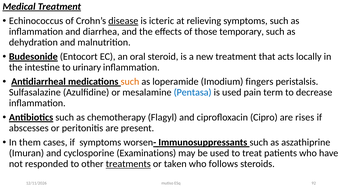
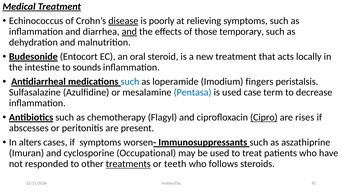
icteric: icteric -> poorly
and at (129, 32) underline: none -> present
urinary: urinary -> sounds
such at (130, 82) colour: orange -> blue
pain: pain -> case
Cipro underline: none -> present
them: them -> alters
Examinations: Examinations -> Occupational
taken: taken -> teeth
